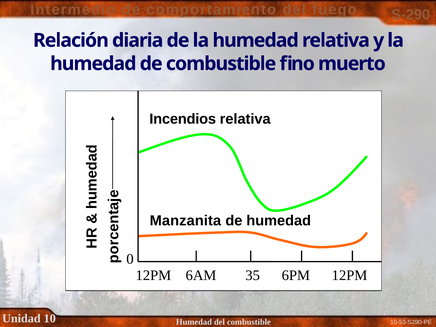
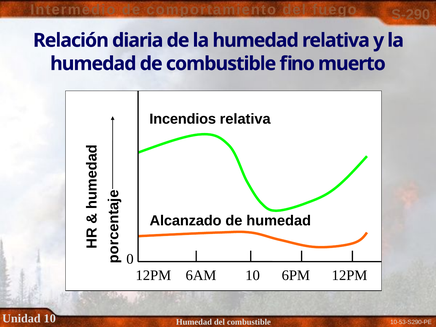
Manzanita: Manzanita -> Alcanzado
6AM 35: 35 -> 10
